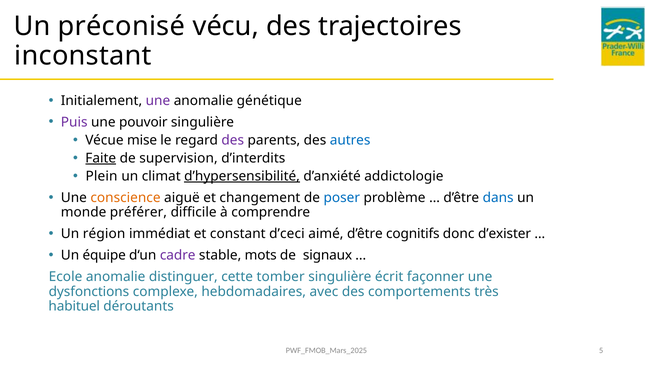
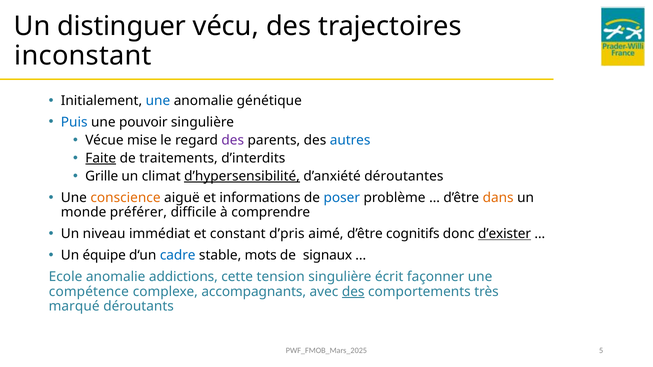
préconisé: préconisé -> distinguer
une at (158, 101) colour: purple -> blue
Puis colour: purple -> blue
supervision: supervision -> traitements
Plein: Plein -> Grille
addictologie: addictologie -> déroutantes
changement: changement -> informations
dans colour: blue -> orange
région: région -> niveau
d’ceci: d’ceci -> d’pris
d’exister underline: none -> present
cadre colour: purple -> blue
distinguer: distinguer -> addictions
tomber: tomber -> tension
dysfonctions: dysfonctions -> compétence
hebdomadaires: hebdomadaires -> accompagnants
des at (353, 292) underline: none -> present
habituel: habituel -> marqué
